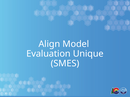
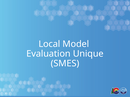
Align: Align -> Local
